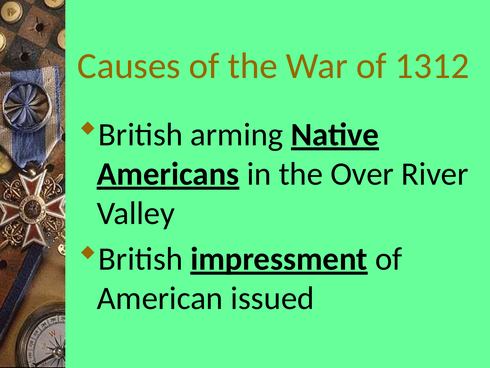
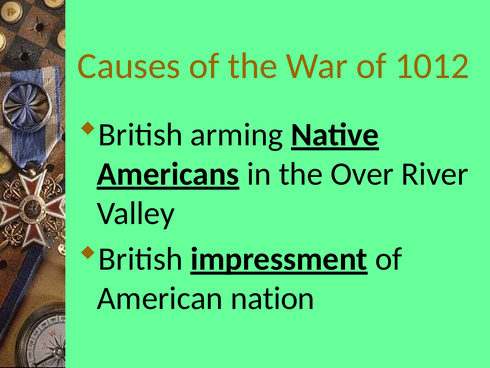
1312: 1312 -> 1012
issued: issued -> nation
